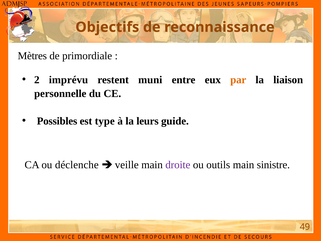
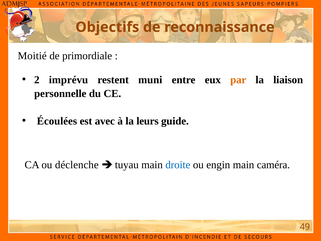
Mètres: Mètres -> Moitié
Possibles: Possibles -> Écoulées
type: type -> avec
veille: veille -> tuyau
droite colour: purple -> blue
outils: outils -> engin
sinistre: sinistre -> caméra
